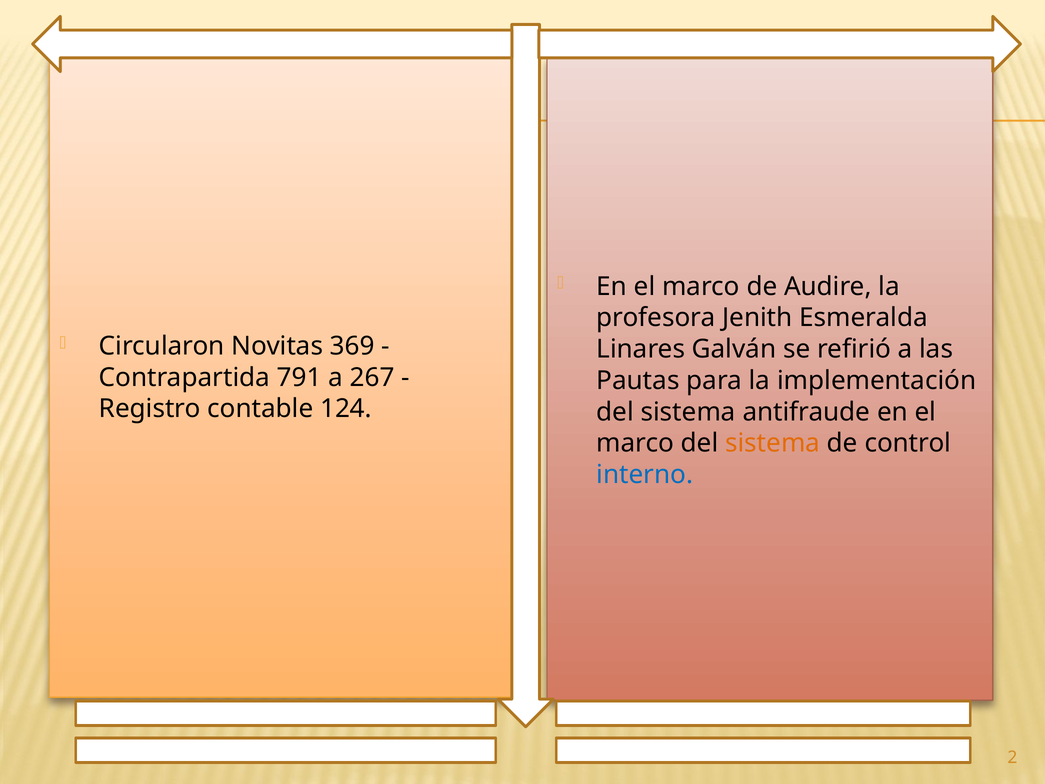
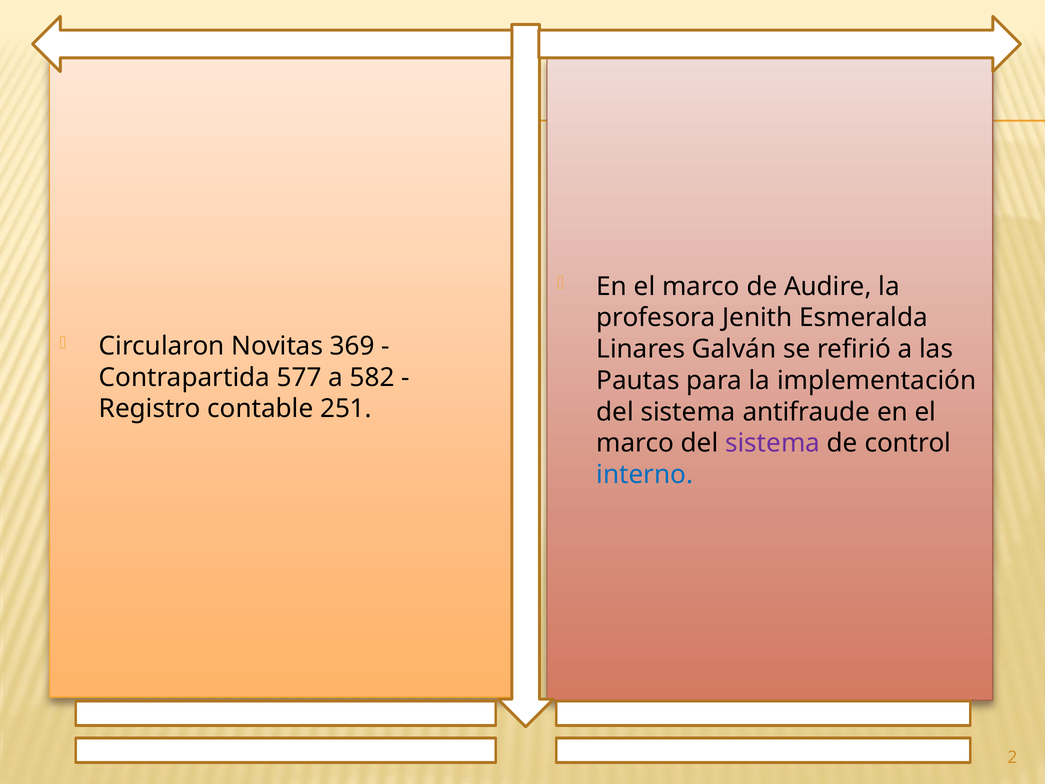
791: 791 -> 577
267: 267 -> 582
124: 124 -> 251
sistema at (773, 443) colour: orange -> purple
